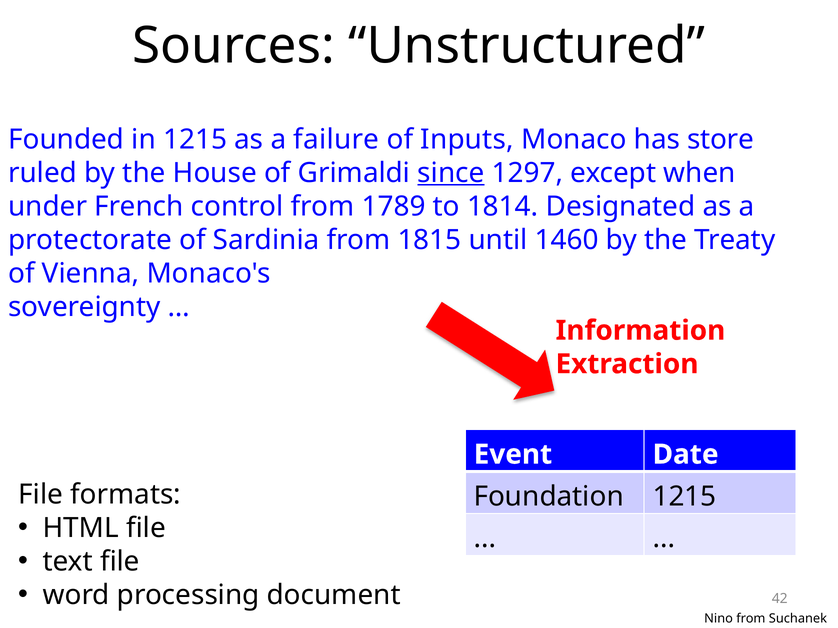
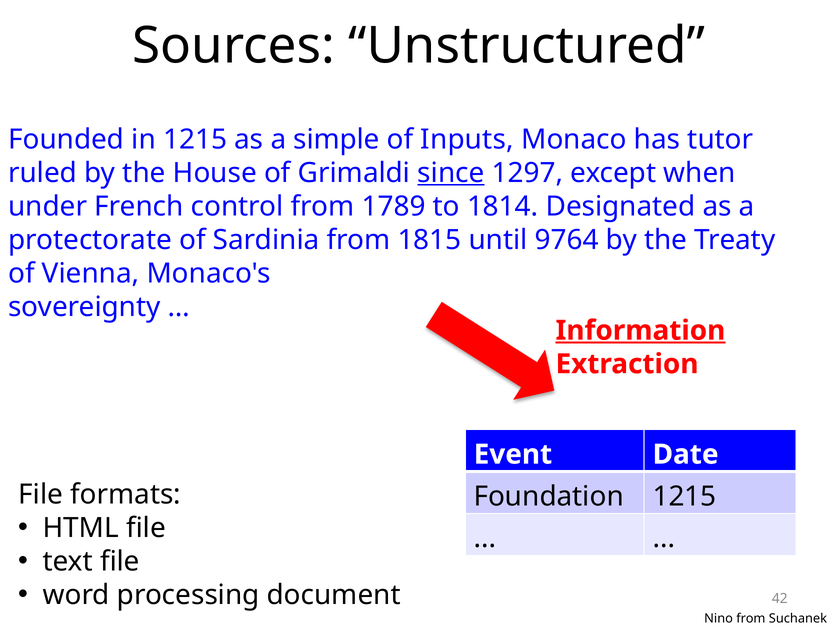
failure: failure -> simple
store: store -> tutor
1460: 1460 -> 9764
Information underline: none -> present
